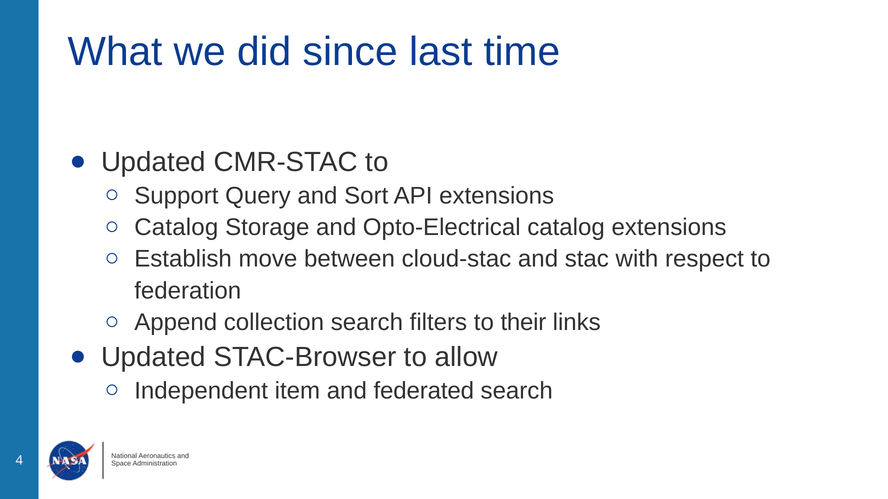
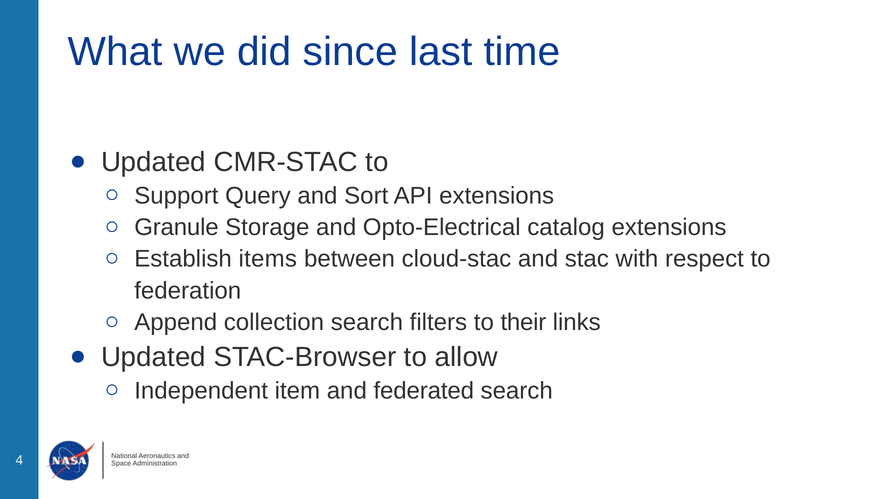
Catalog at (176, 228): Catalog -> Granule
move: move -> items
